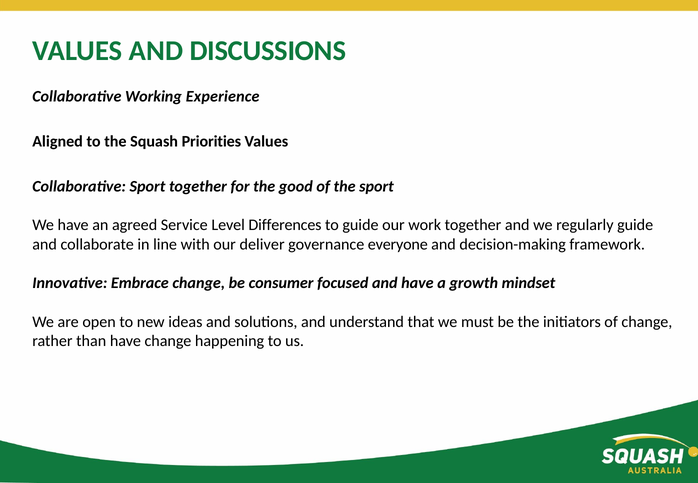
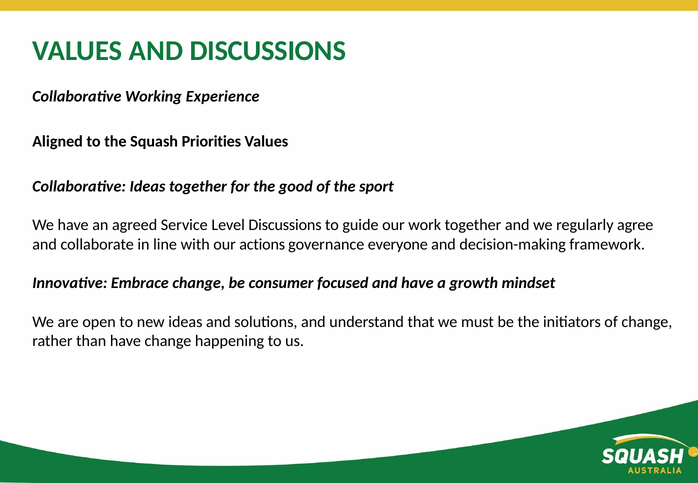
Collaborative Sport: Sport -> Ideas
Level Differences: Differences -> Discussions
regularly guide: guide -> agree
deliver: deliver -> actions
